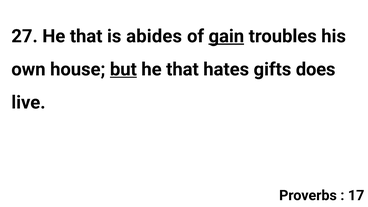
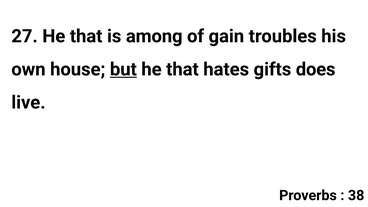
abides: abides -> among
gain underline: present -> none
17: 17 -> 38
